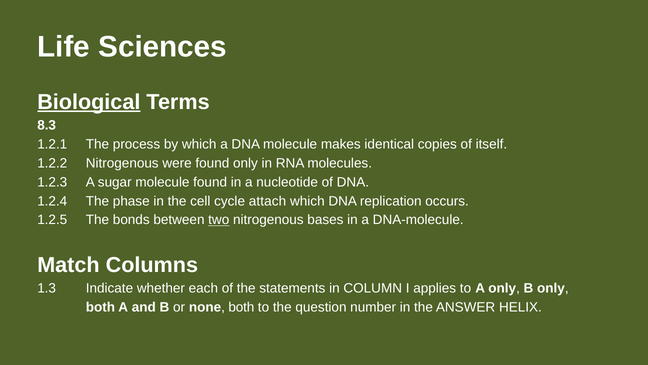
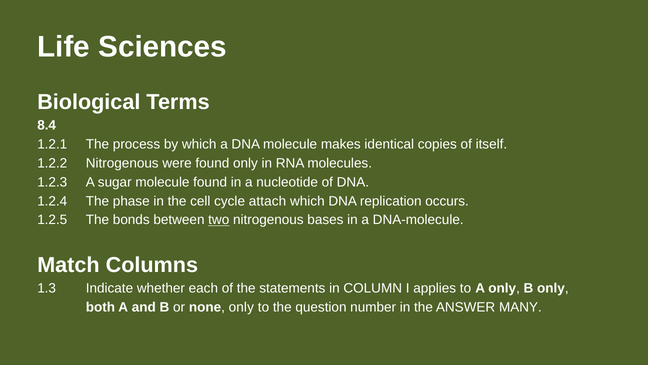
Biological underline: present -> none
8.3: 8.3 -> 8.4
none both: both -> only
HELIX: HELIX -> MANY
